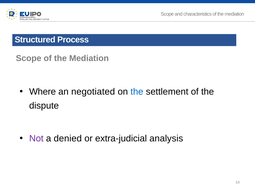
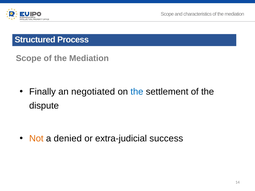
Where: Where -> Finally
Not colour: purple -> orange
analysis: analysis -> success
